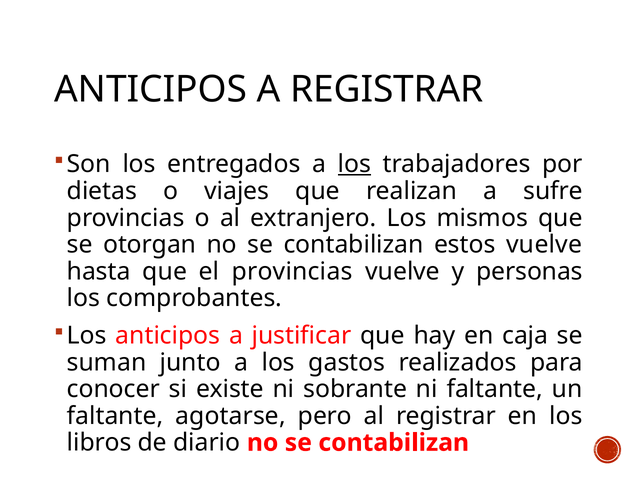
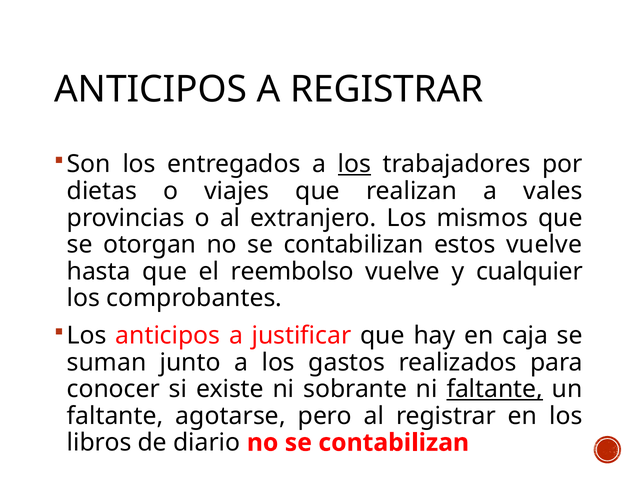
sufre: sufre -> vales
el provincias: provincias -> reembolso
personas: personas -> cualquier
faltante at (495, 389) underline: none -> present
